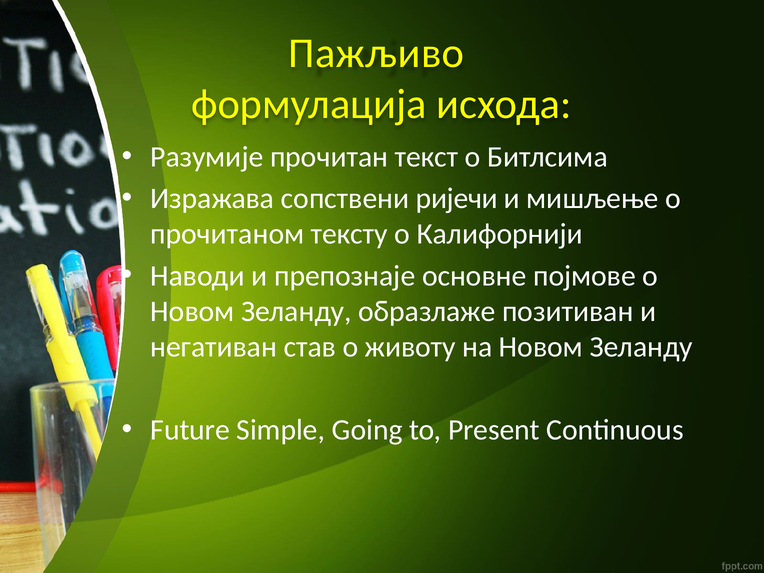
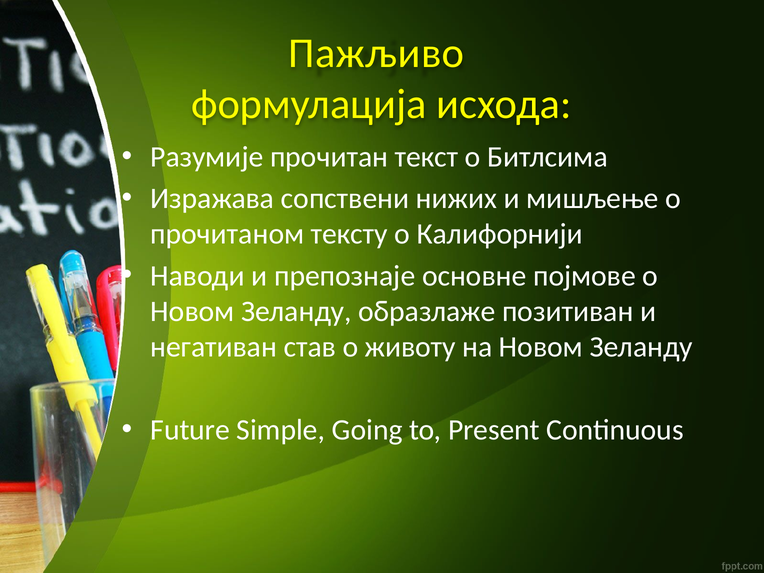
ријечи: ријечи -> нижих
